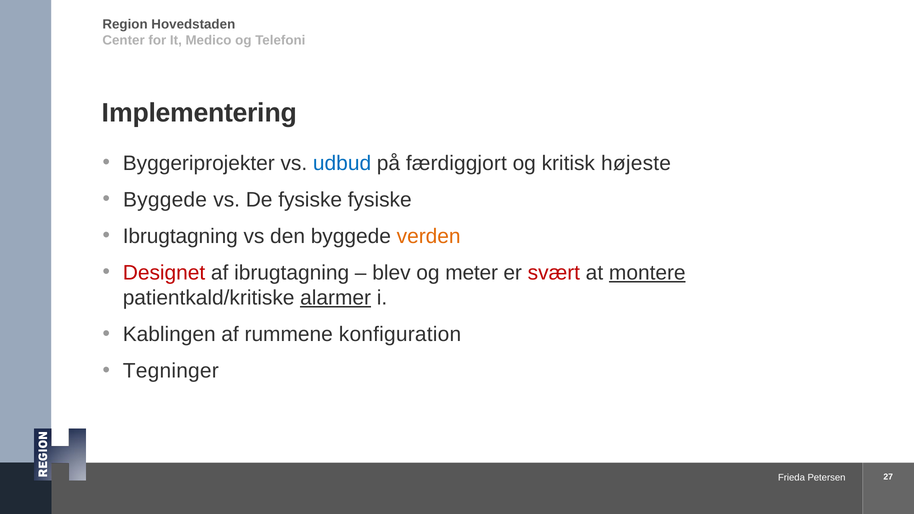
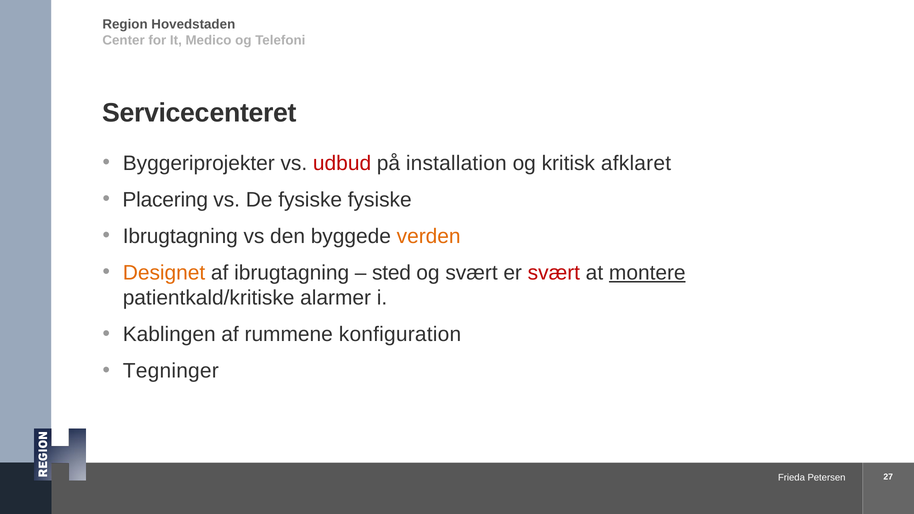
Implementering: Implementering -> Servicecenteret
udbud colour: blue -> red
færdiggjort: færdiggjort -> installation
højeste: højeste -> afklaret
Byggede at (165, 200): Byggede -> Placering
Designet colour: red -> orange
blev: blev -> sted
og meter: meter -> svært
alarmer underline: present -> none
